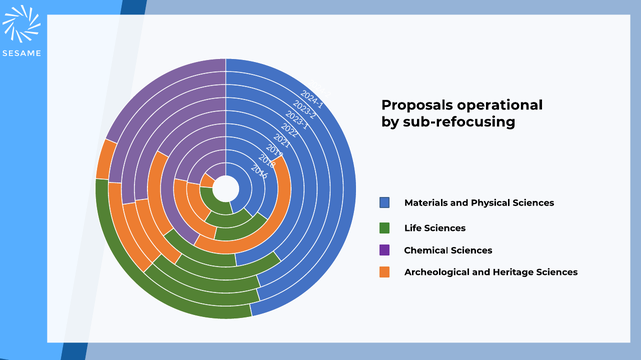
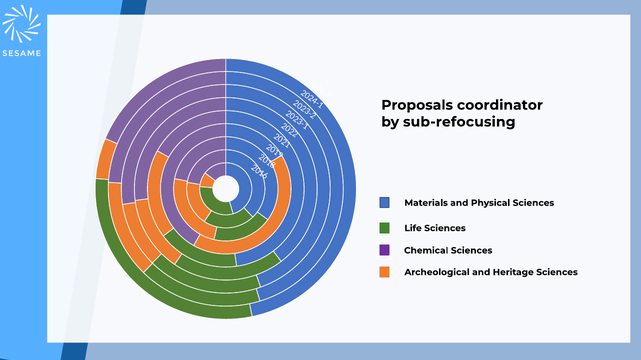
operational: operational -> coordinator
